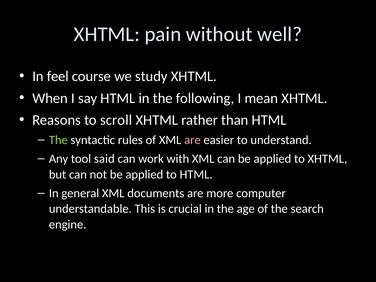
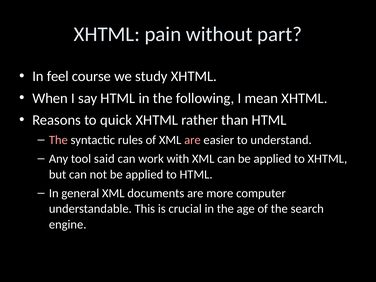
well: well -> part
scroll: scroll -> quick
The at (58, 140) colour: light green -> pink
